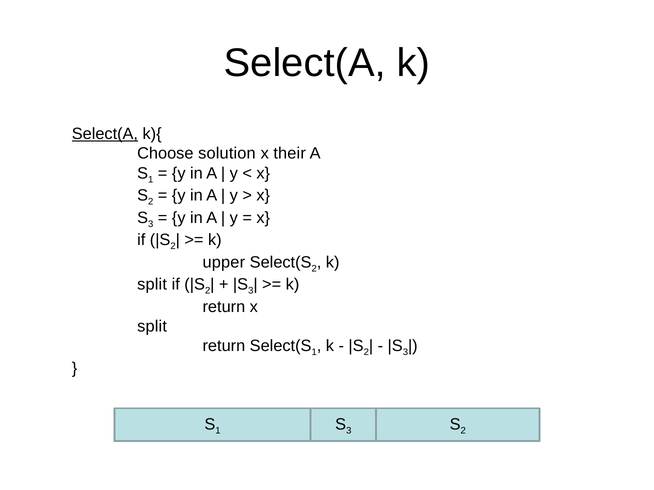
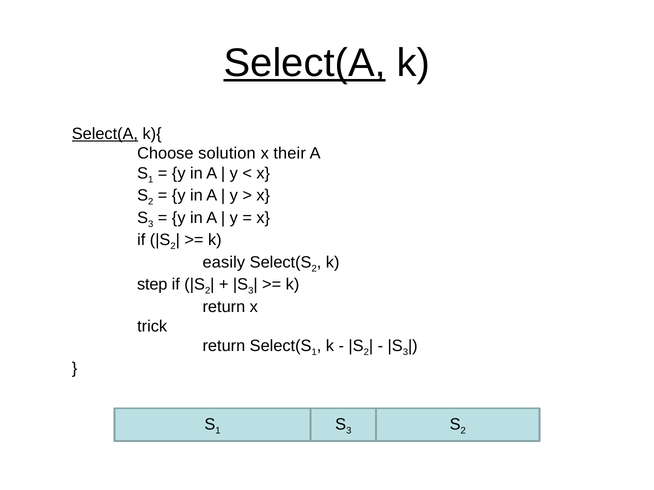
Select(A at (305, 63) underline: none -> present
upper: upper -> easily
split at (152, 285): split -> step
split at (152, 327): split -> trick
